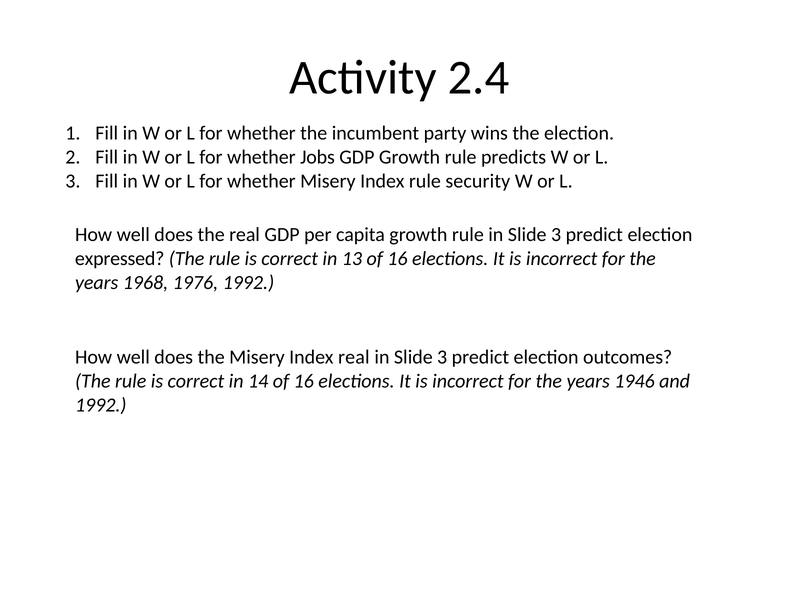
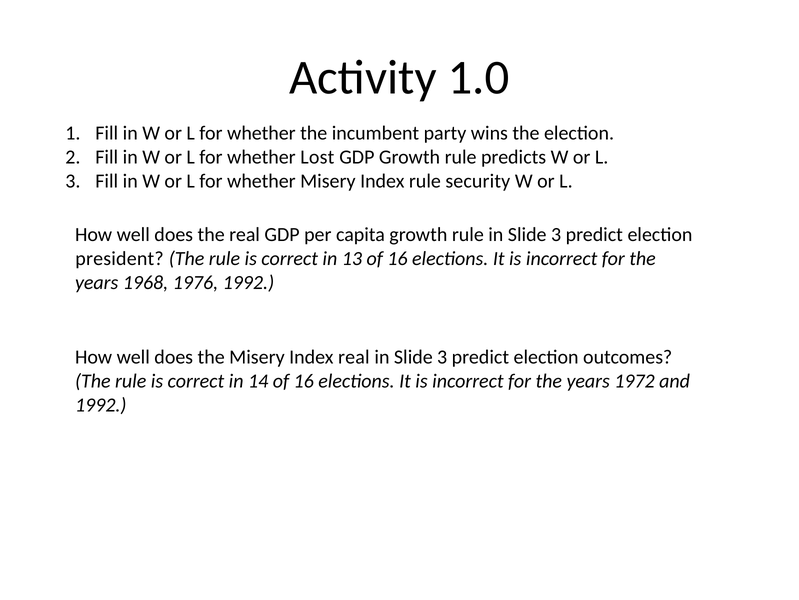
2.4: 2.4 -> 1.0
Jobs: Jobs -> Lost
expressed: expressed -> president
1946: 1946 -> 1972
